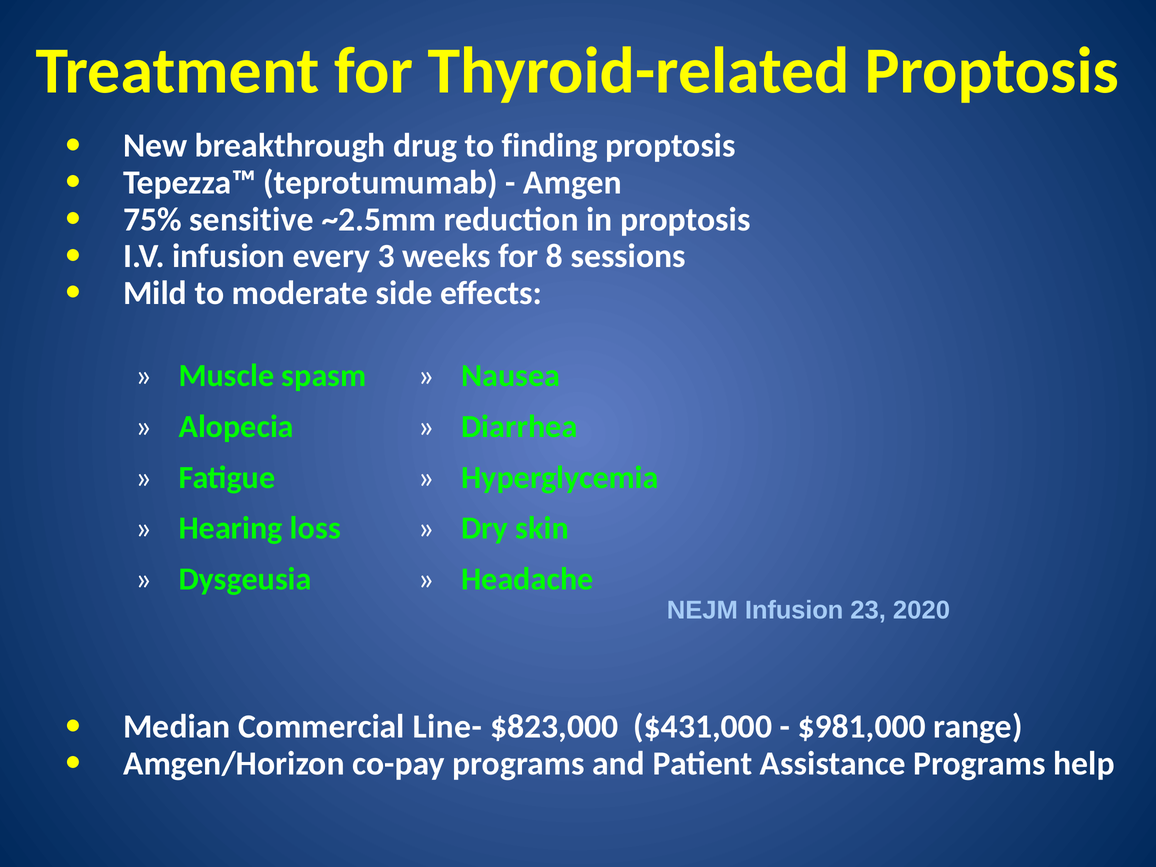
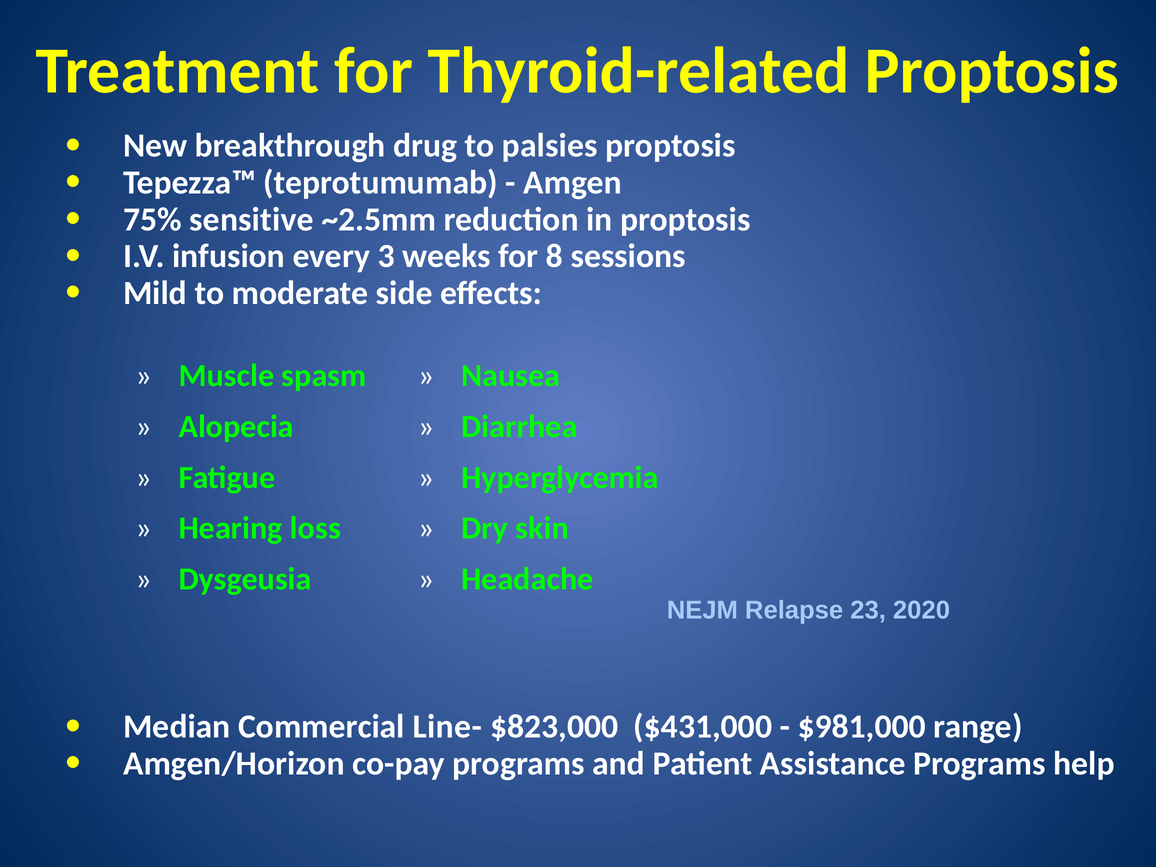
finding: finding -> palsies
NEJM Infusion: Infusion -> Relapse
